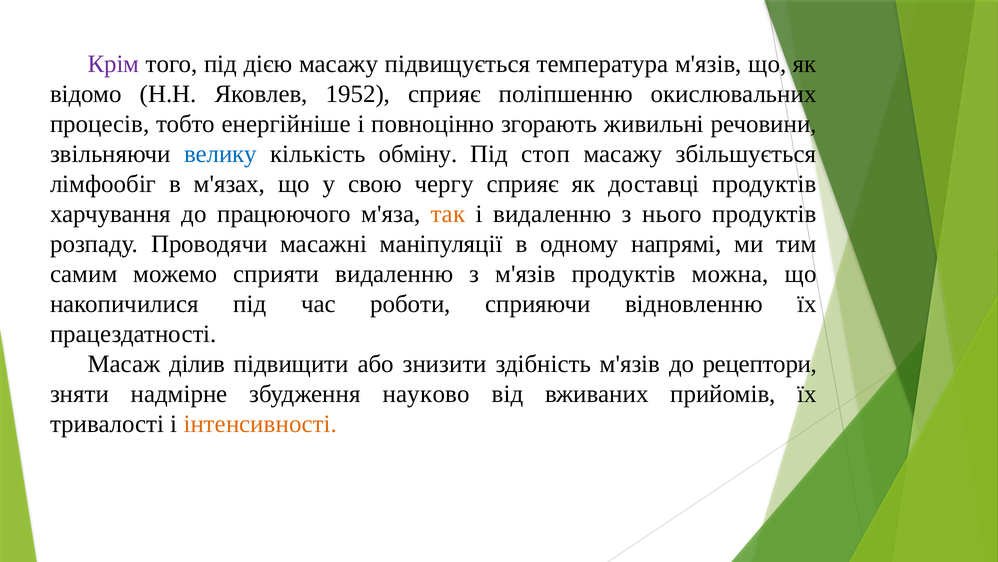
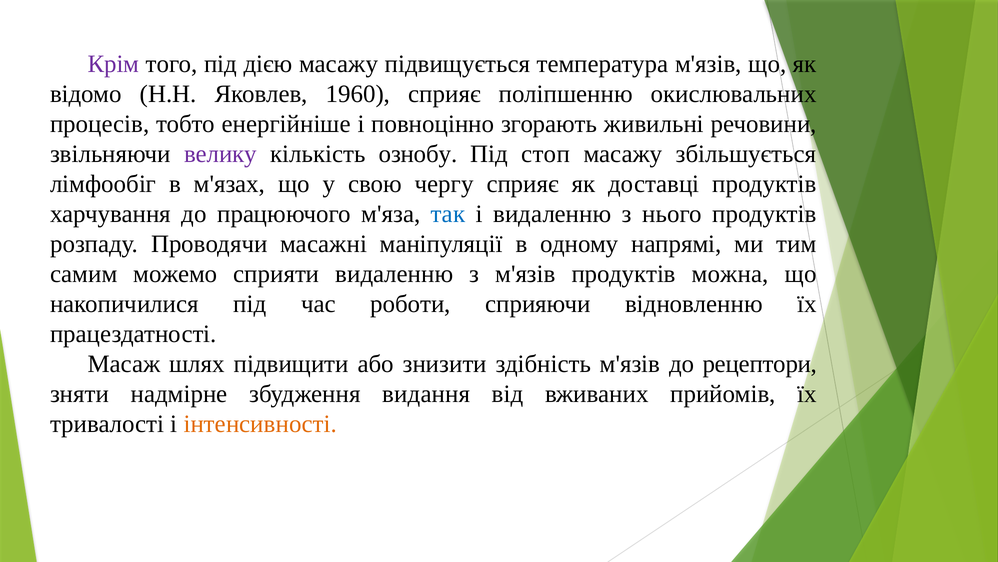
1952: 1952 -> 1960
велику colour: blue -> purple
обміну: обміну -> ознобу
так colour: orange -> blue
ділив: ділив -> шлях
науково: науково -> видання
